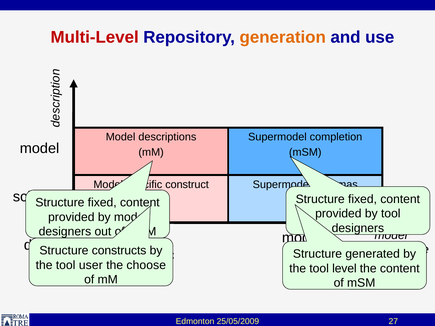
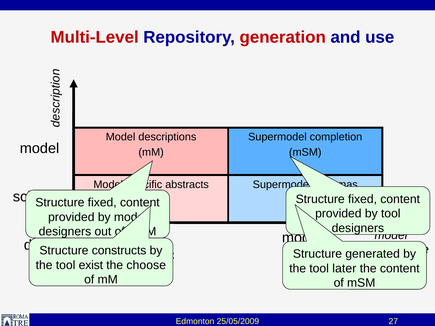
generation colour: orange -> red
construct: construct -> abstracts
user: user -> exist
level: level -> later
